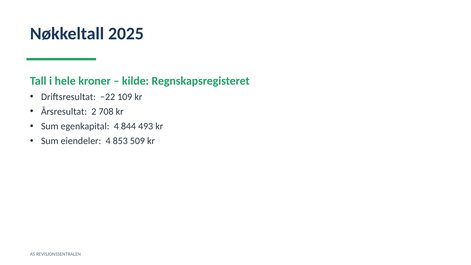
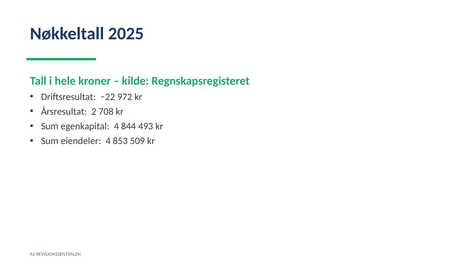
109: 109 -> 972
